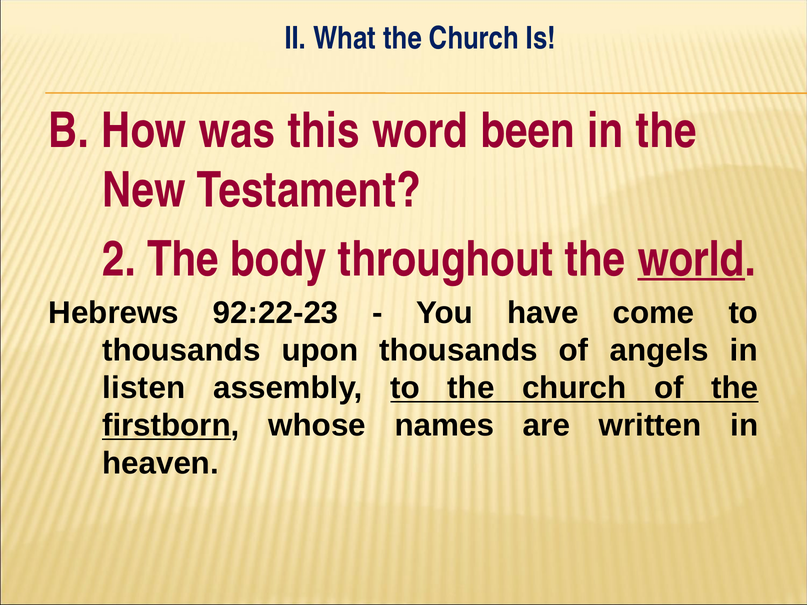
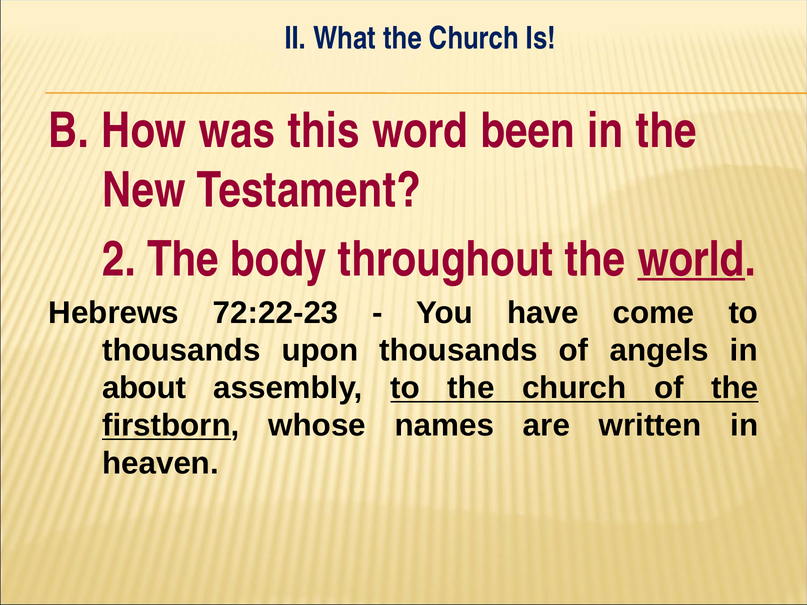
92:22-23: 92:22-23 -> 72:22-23
listen: listen -> about
